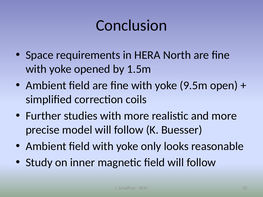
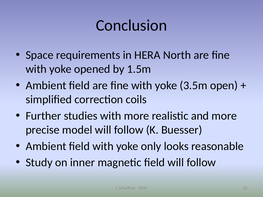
9.5m: 9.5m -> 3.5m
